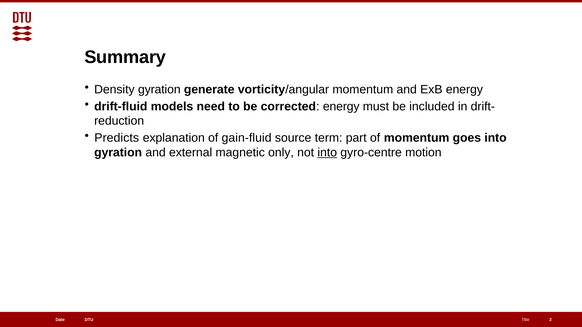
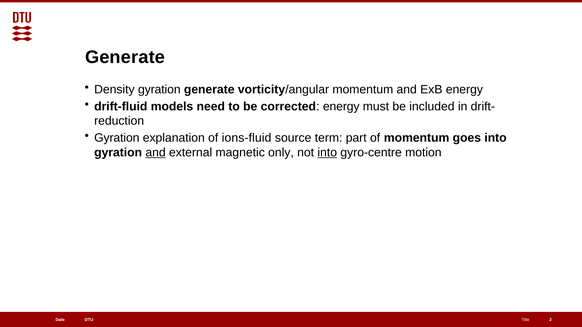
Summary at (125, 57): Summary -> Generate
Predicts at (117, 138): Predicts -> Gyration
gain-fluid: gain-fluid -> ions-fluid
and at (156, 153) underline: none -> present
